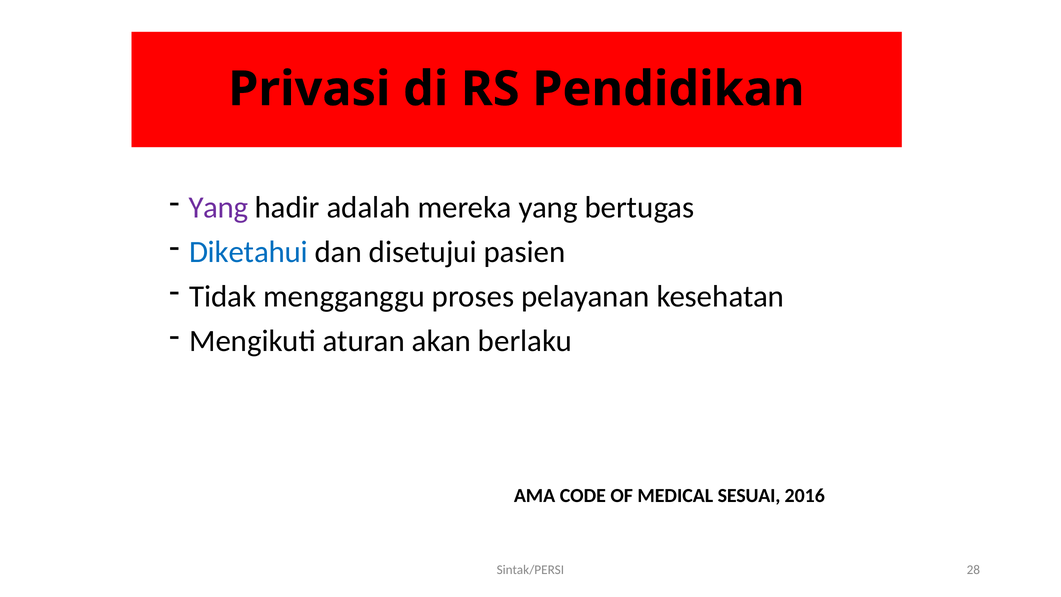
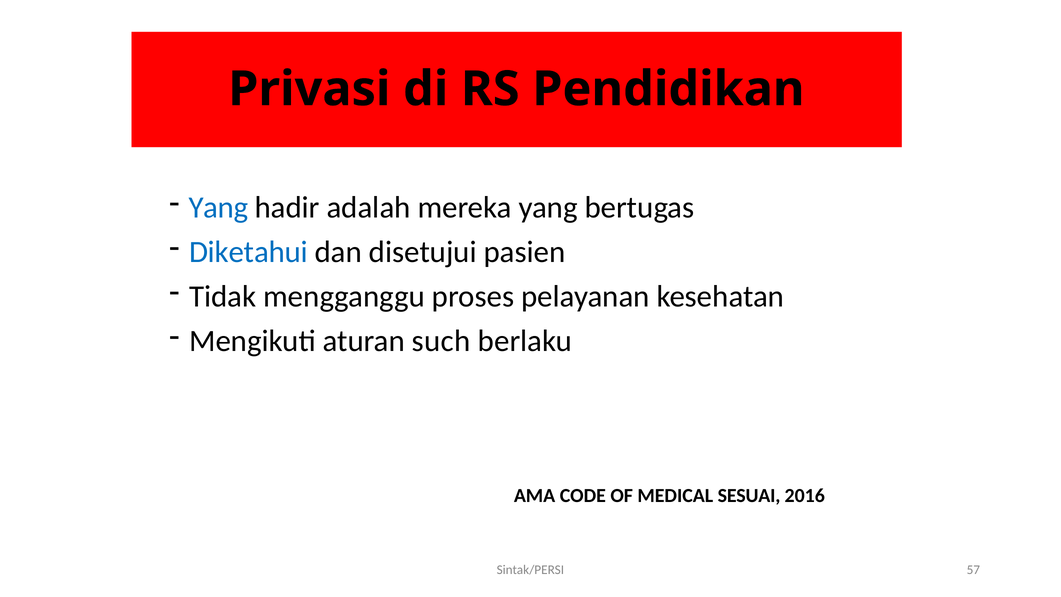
Yang at (219, 207) colour: purple -> blue
akan: akan -> such
28: 28 -> 57
